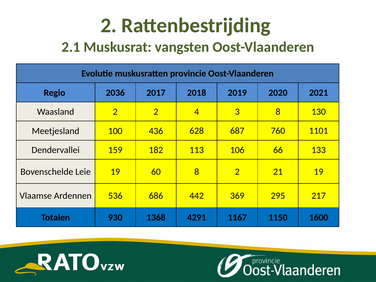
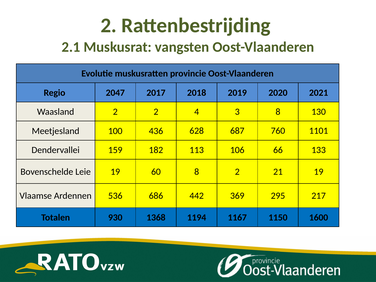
2036: 2036 -> 2047
4291: 4291 -> 1194
